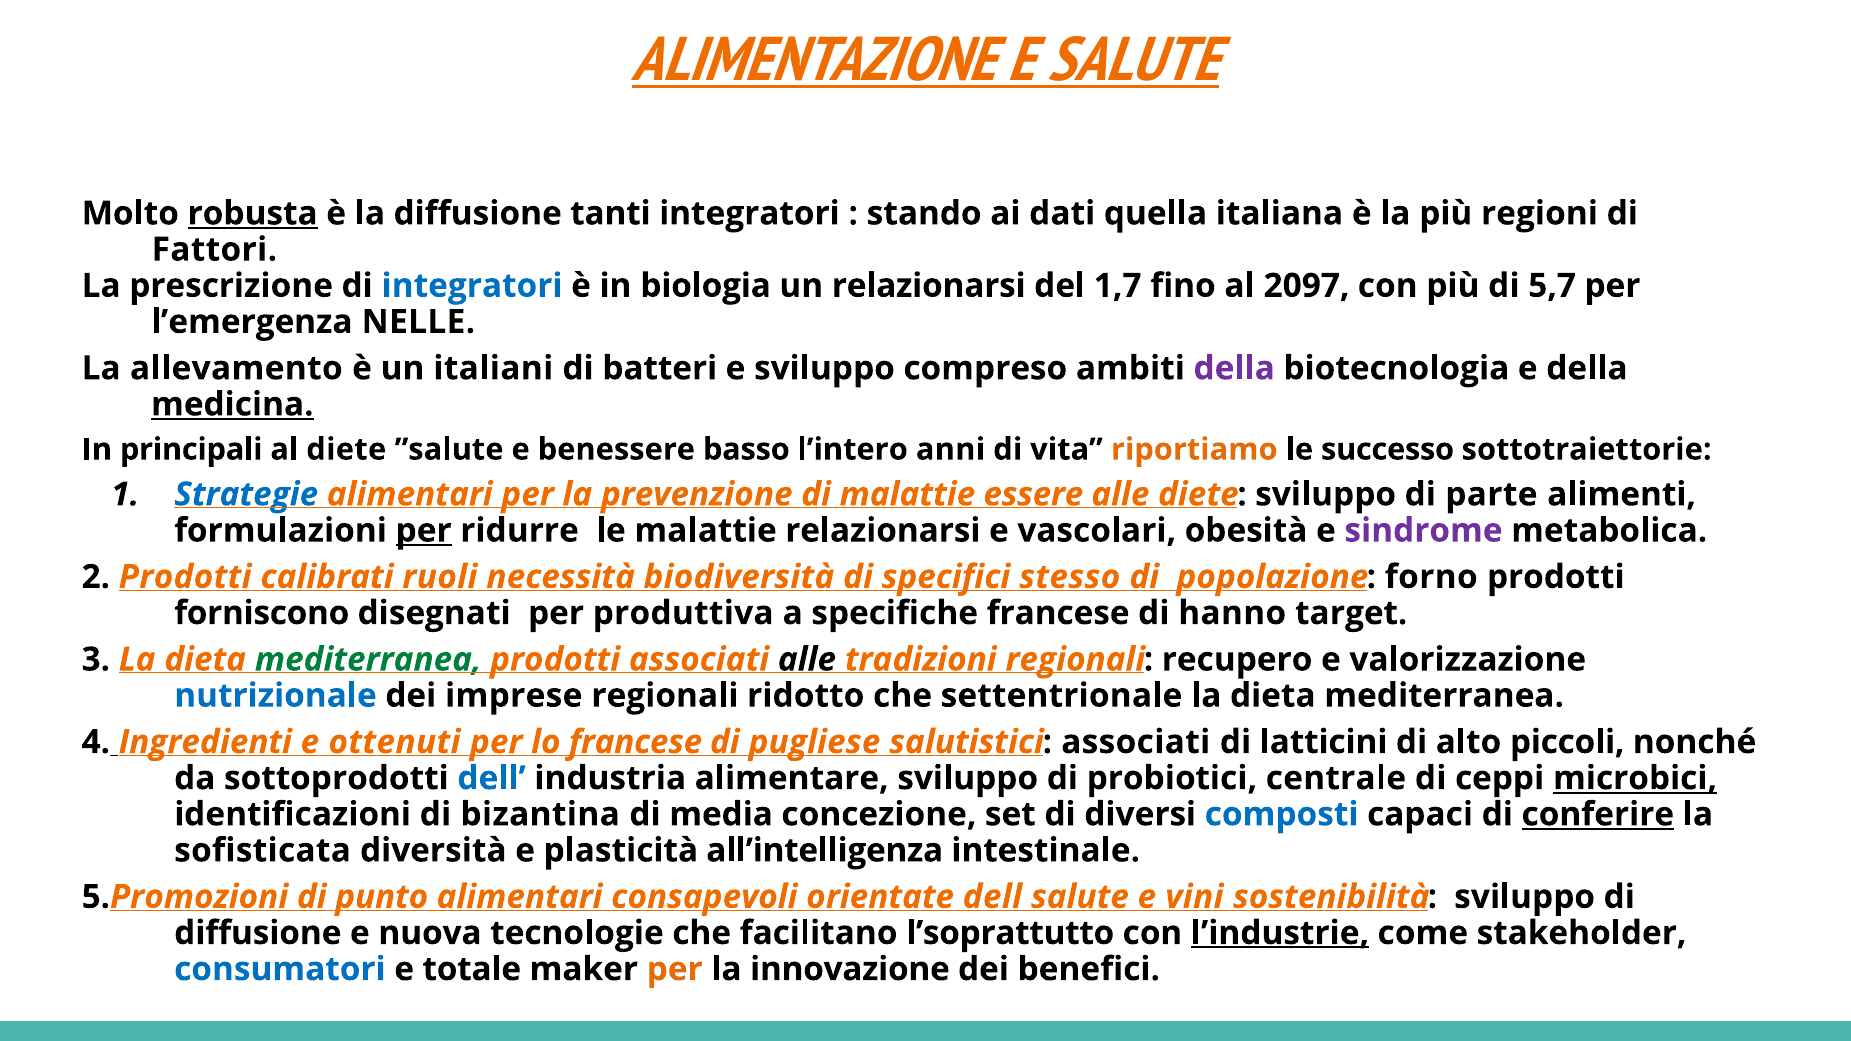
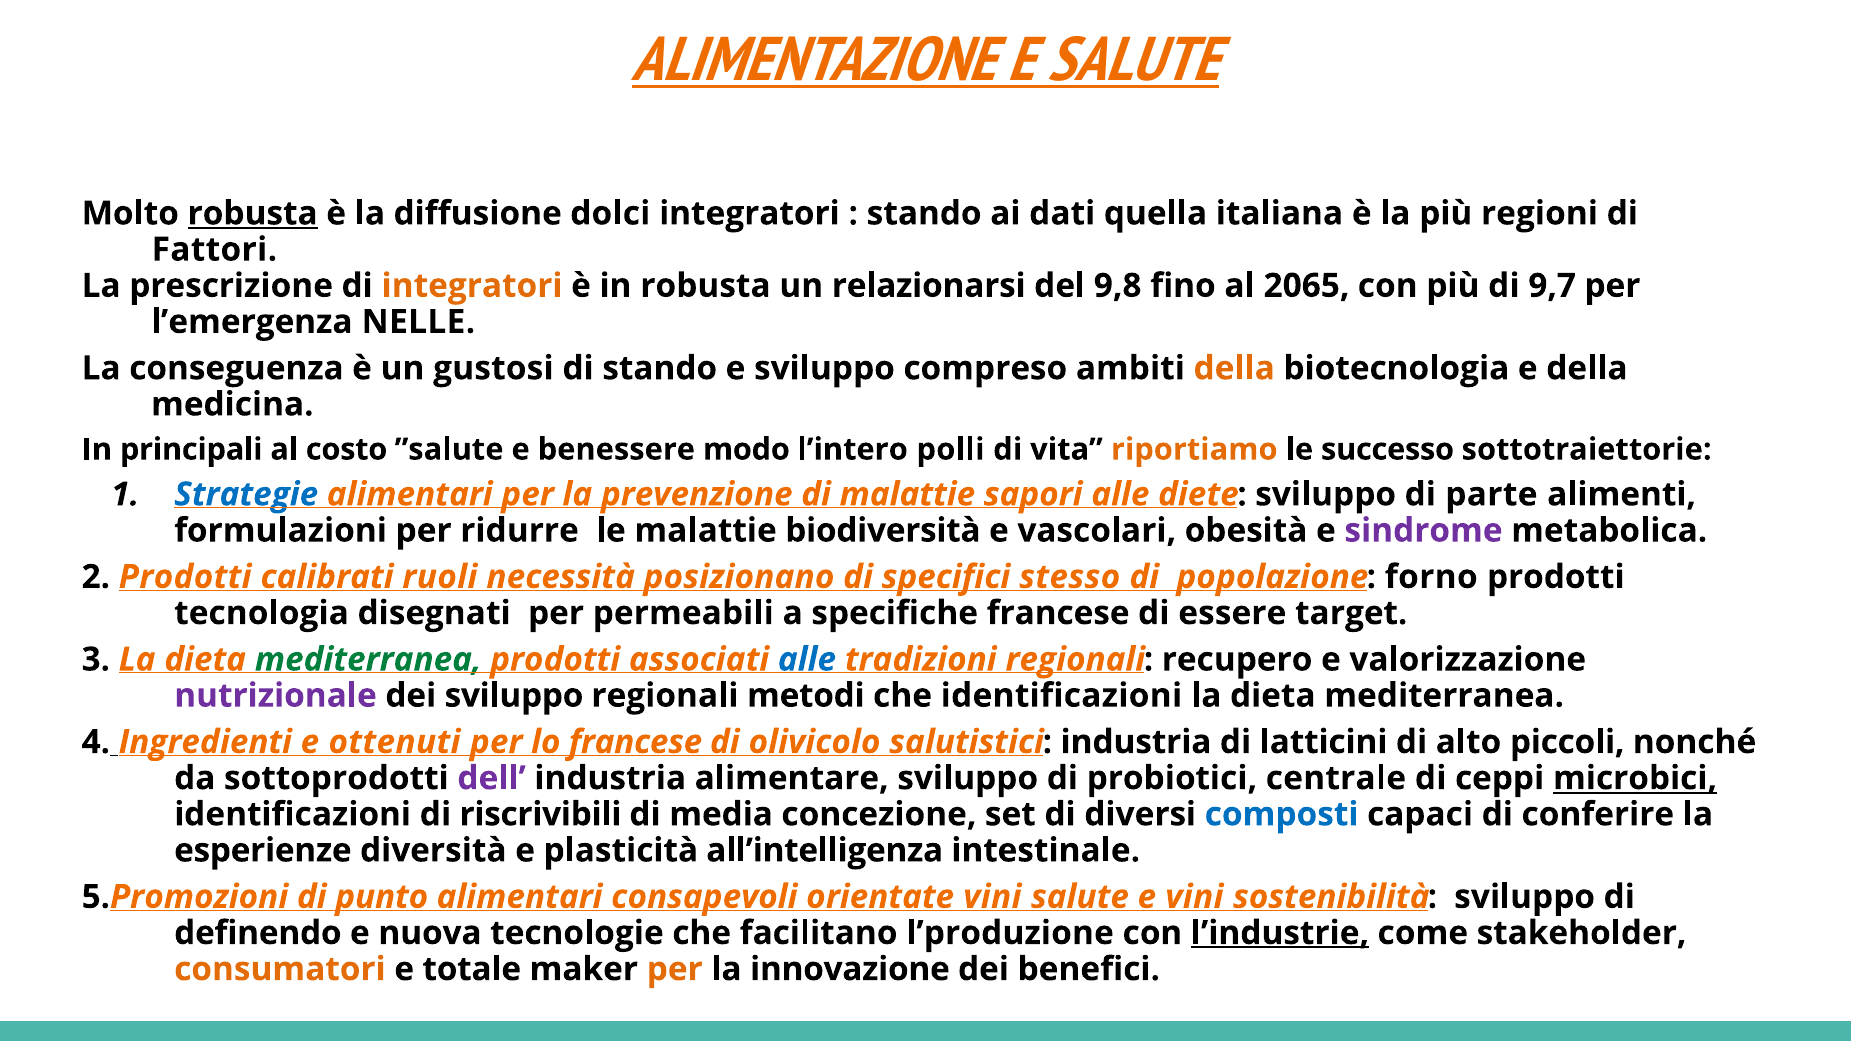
tanti: tanti -> dolci
integratori at (472, 286) colour: blue -> orange
in biologia: biologia -> robusta
1,7: 1,7 -> 9,8
2097: 2097 -> 2065
5,7: 5,7 -> 9,7
allevamento: allevamento -> conseguenza
italiani: italiani -> gustosi
di batteri: batteri -> stando
della at (1234, 368) colour: purple -> orange
medicina underline: present -> none
al diete: diete -> costo
basso: basso -> modo
anni: anni -> polli
essere: essere -> sapori
per at (424, 531) underline: present -> none
malattie relazionarsi: relazionarsi -> biodiversità
biodiversità: biodiversità -> posizionano
forniscono: forniscono -> tecnologia
produttiva: produttiva -> permeabili
hanno: hanno -> essere
alle at (807, 660) colour: black -> blue
nutrizionale colour: blue -> purple
dei imprese: imprese -> sviluppo
ridotto: ridotto -> metodi
che settentrionale: settentrionale -> identificazioni
pugliese: pugliese -> olivicolo
salutistici associati: associati -> industria
dell at (492, 778) colour: blue -> purple
bizantina: bizantina -> riscrivibili
conferire underline: present -> none
sofisticata: sofisticata -> esperienze
orientate dell: dell -> vini
diffusione at (258, 933): diffusione -> definendo
l’soprattutto: l’soprattutto -> l’produzione
consumatori colour: blue -> orange
